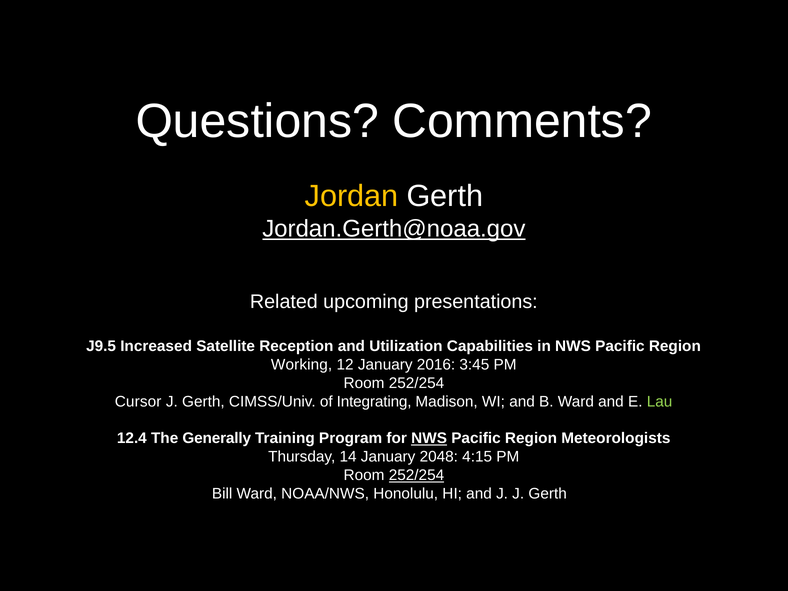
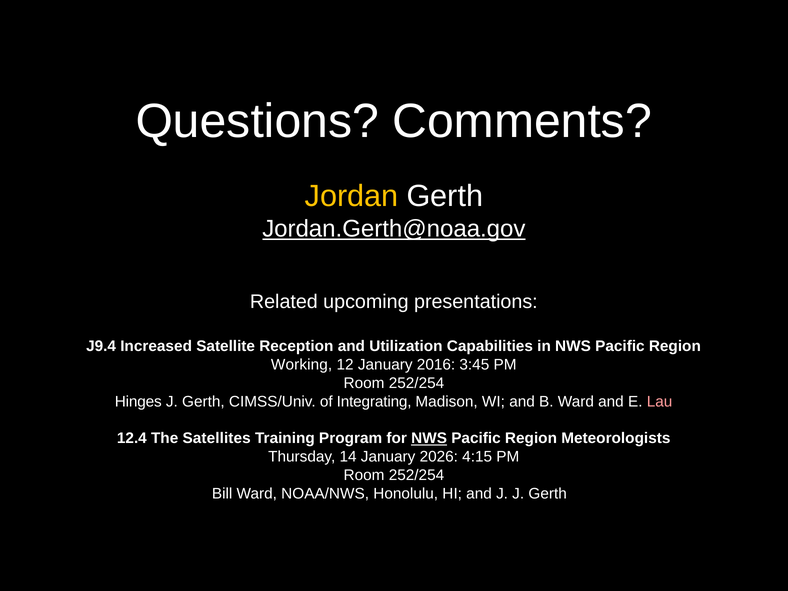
J9.5: J9.5 -> J9.4
Cursor: Cursor -> Hinges
Lau colour: light green -> pink
Generally: Generally -> Satellites
2048: 2048 -> 2026
252/254 at (416, 475) underline: present -> none
